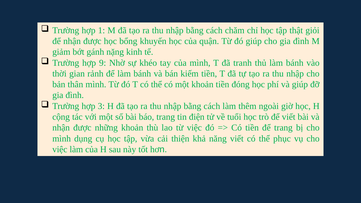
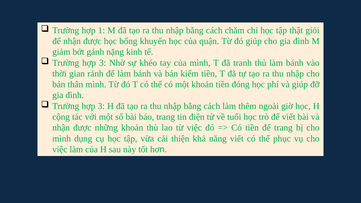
9 at (103, 63): 9 -> 3
